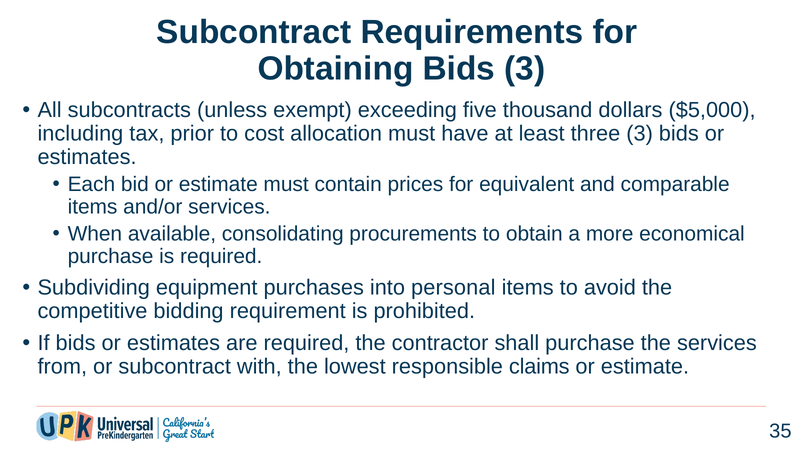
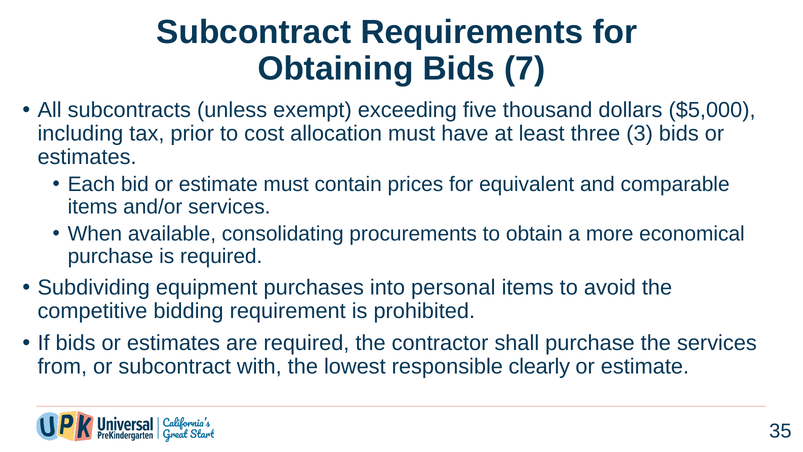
Bids 3: 3 -> 7
claims: claims -> clearly
